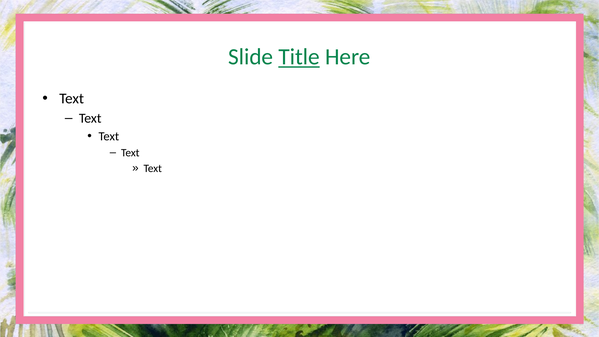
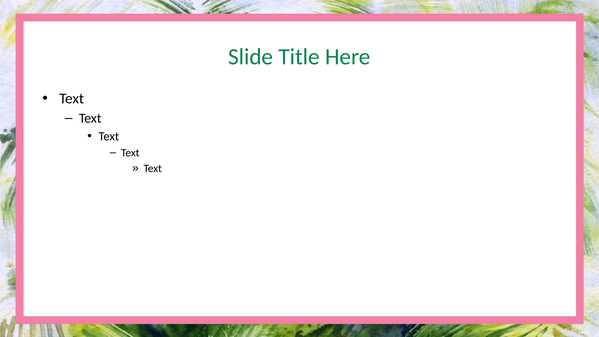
Title underline: present -> none
